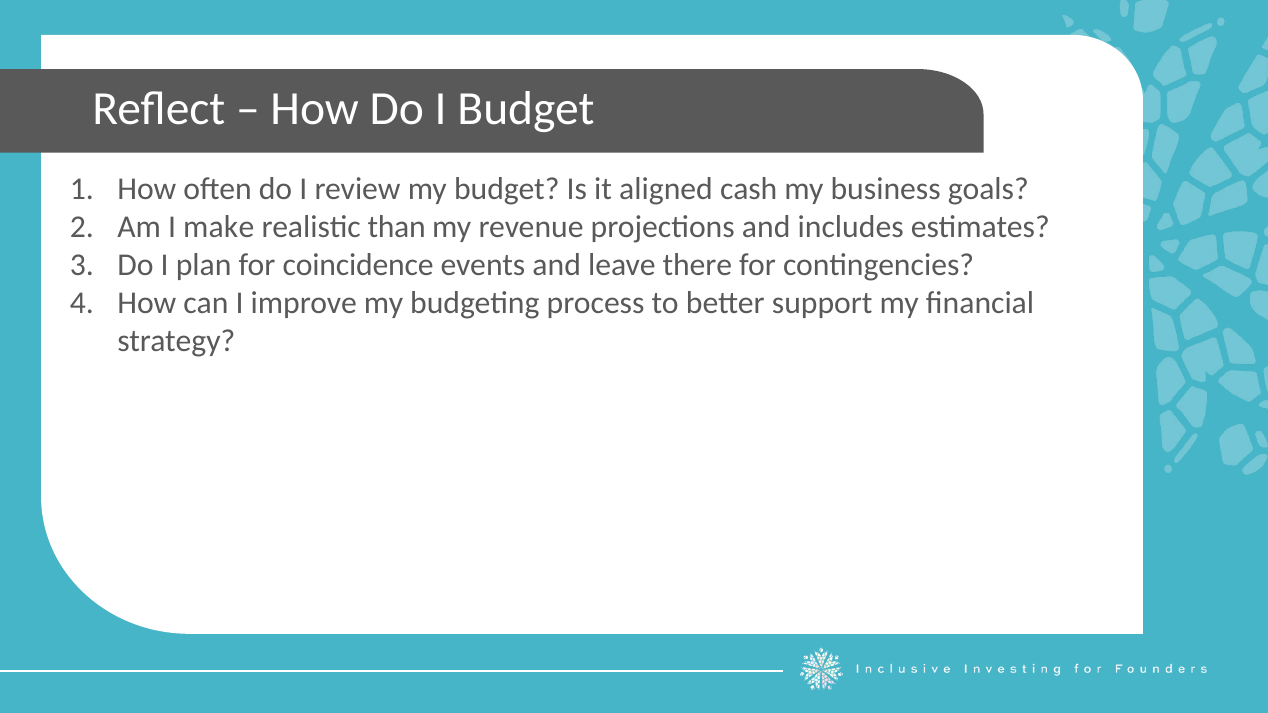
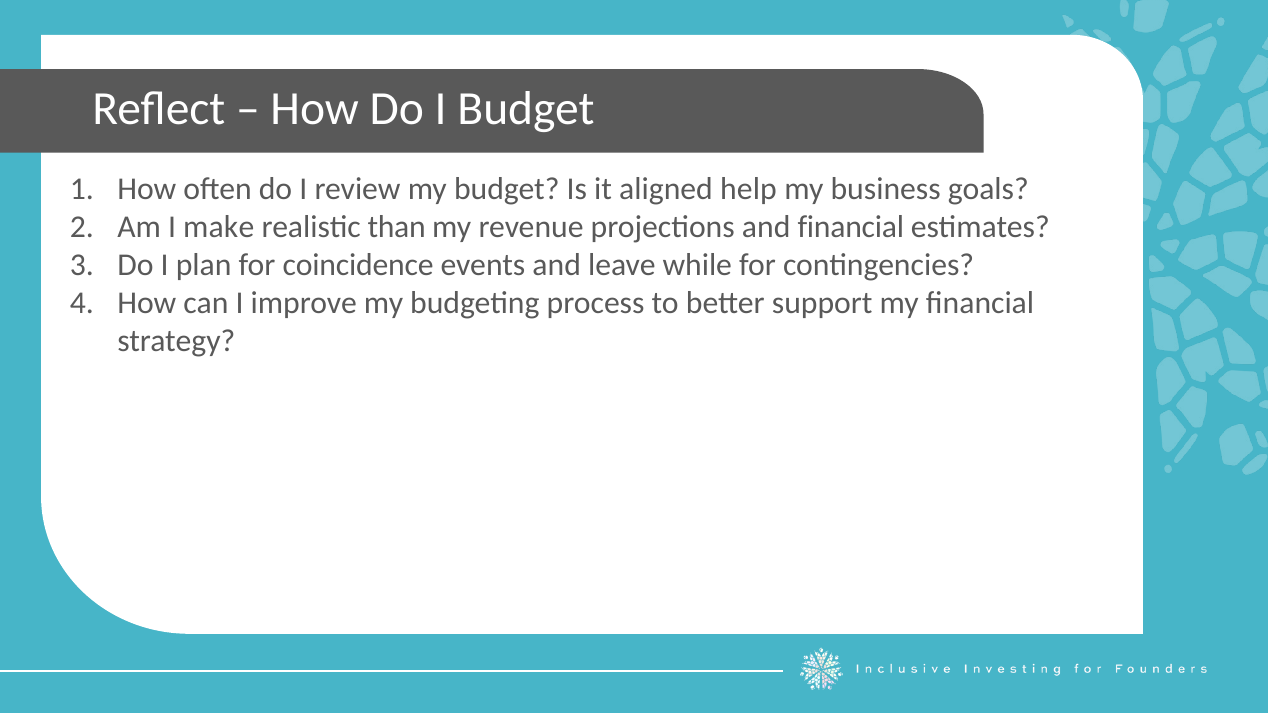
cash: cash -> help
and includes: includes -> financial
there: there -> while
